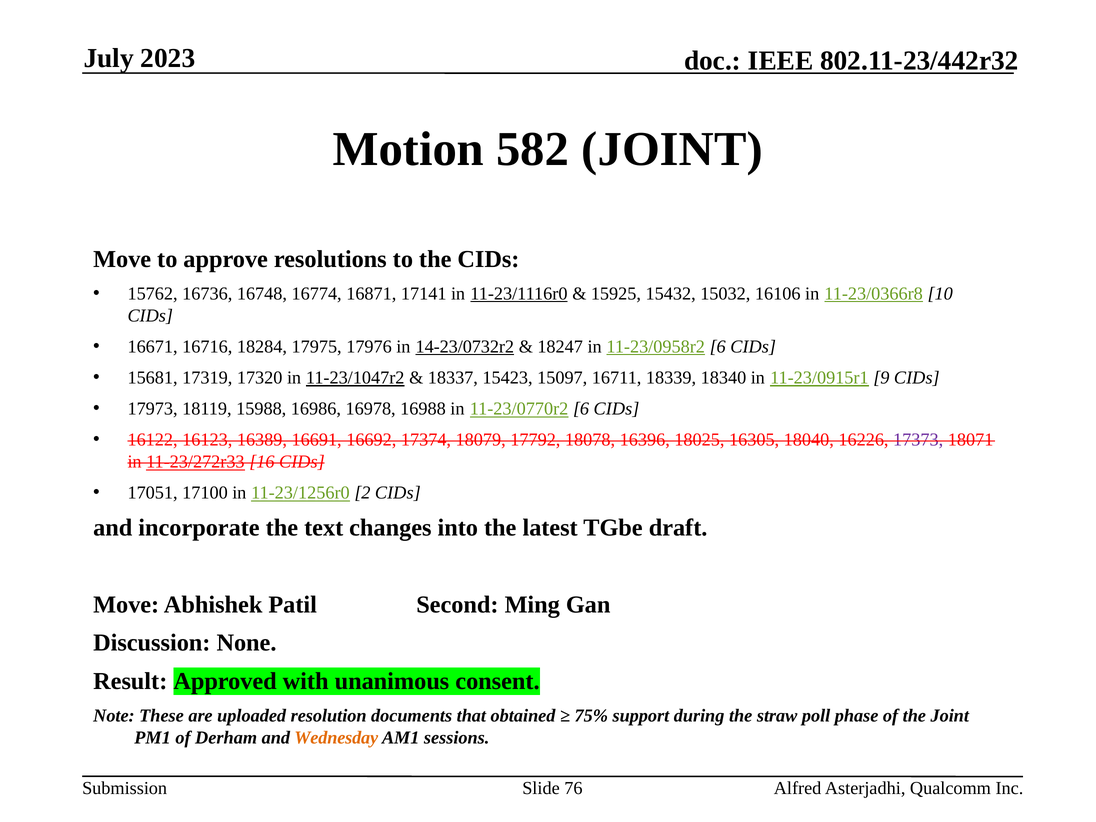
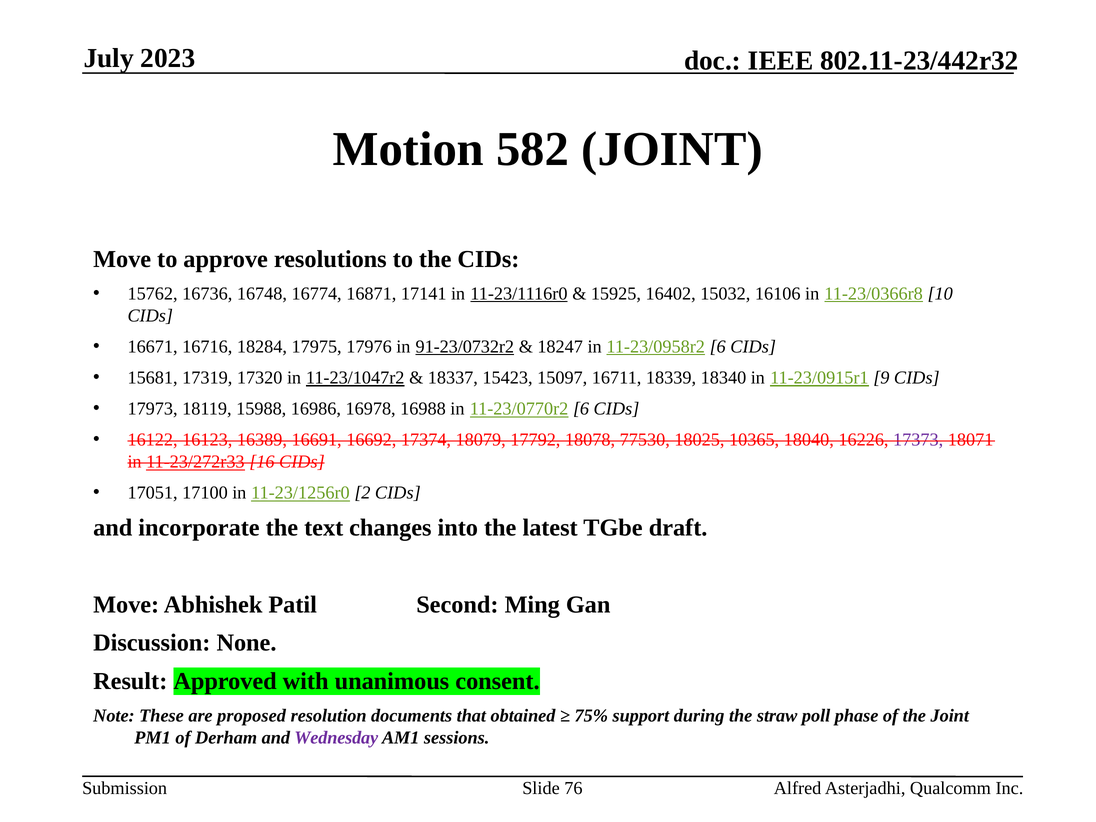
15432: 15432 -> 16402
14-23/0732r2: 14-23/0732r2 -> 91-23/0732r2
16396: 16396 -> 77530
16305: 16305 -> 10365
uploaded: uploaded -> proposed
Wednesday colour: orange -> purple
